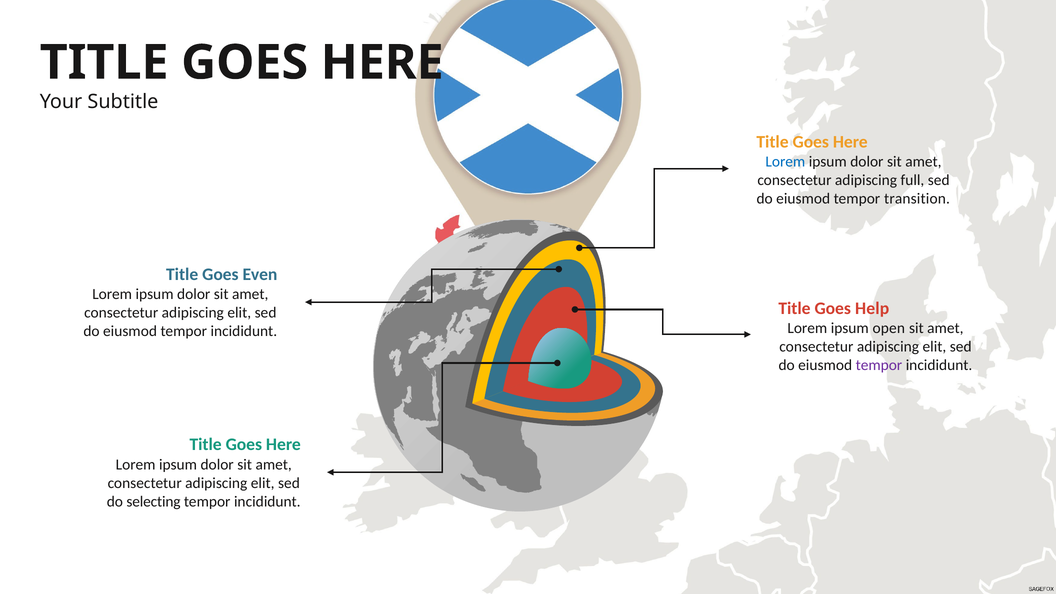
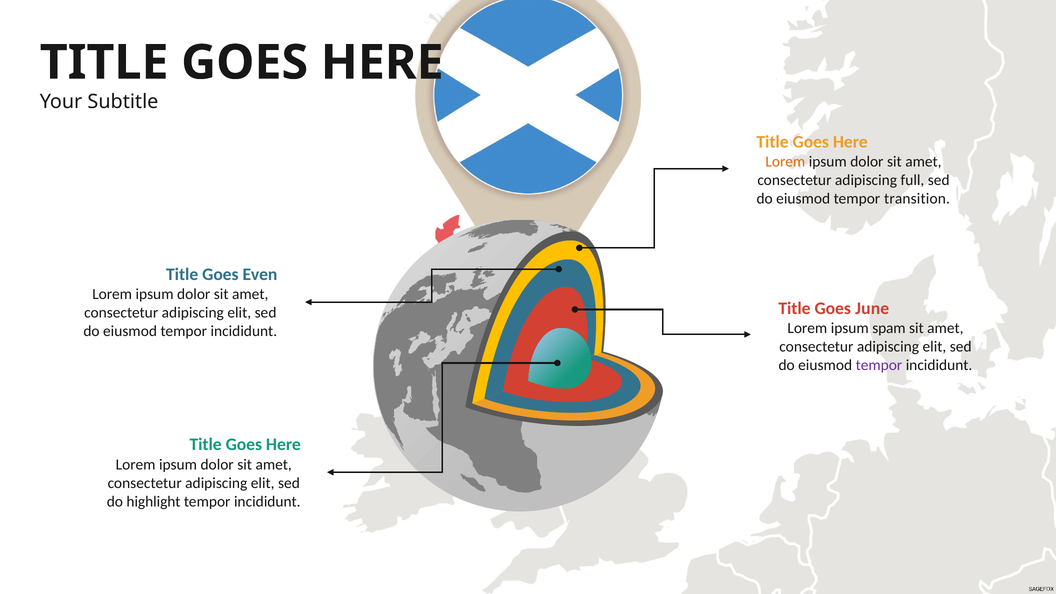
Lorem at (785, 162) colour: blue -> orange
Help: Help -> June
open: open -> spam
selecting: selecting -> highlight
